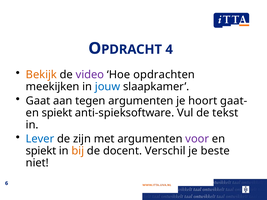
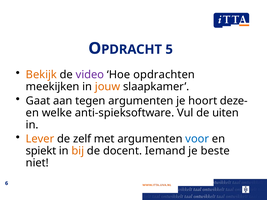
4: 4 -> 5
jouw colour: blue -> orange
gaat-: gaat- -> deze-
spiekt at (57, 113): spiekt -> welke
tekst: tekst -> uiten
Lever colour: blue -> orange
zijn: zijn -> zelf
voor colour: purple -> blue
Verschil: Verschil -> Iemand
